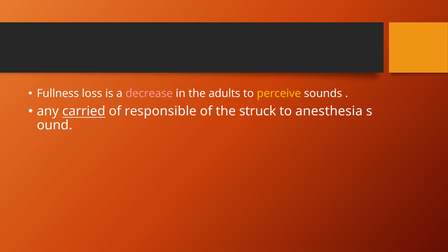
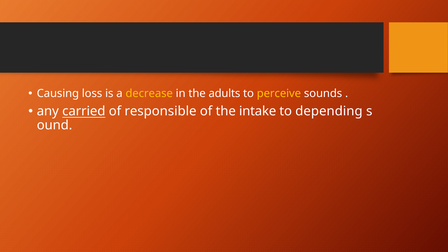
Fullness: Fullness -> Causing
decrease colour: pink -> yellow
struck: struck -> intake
anesthesia: anesthesia -> depending
